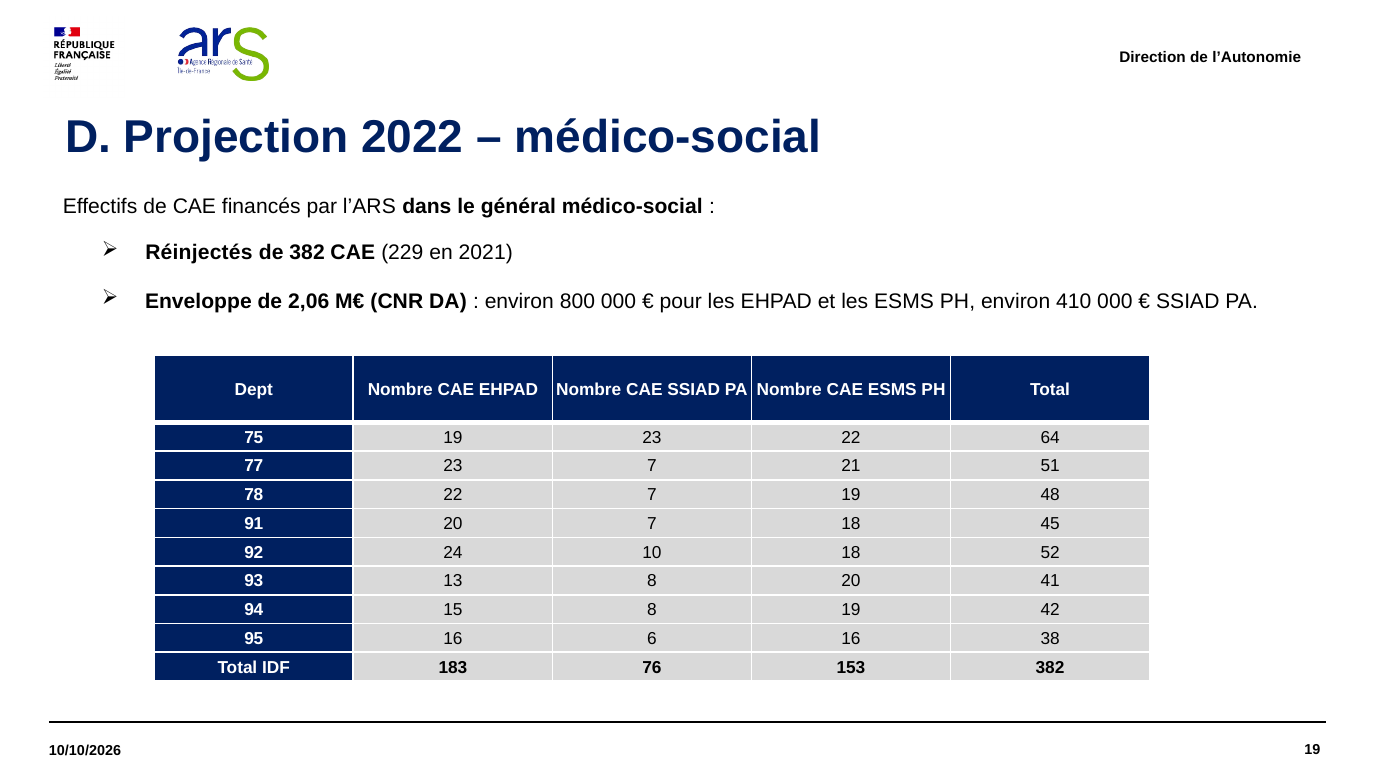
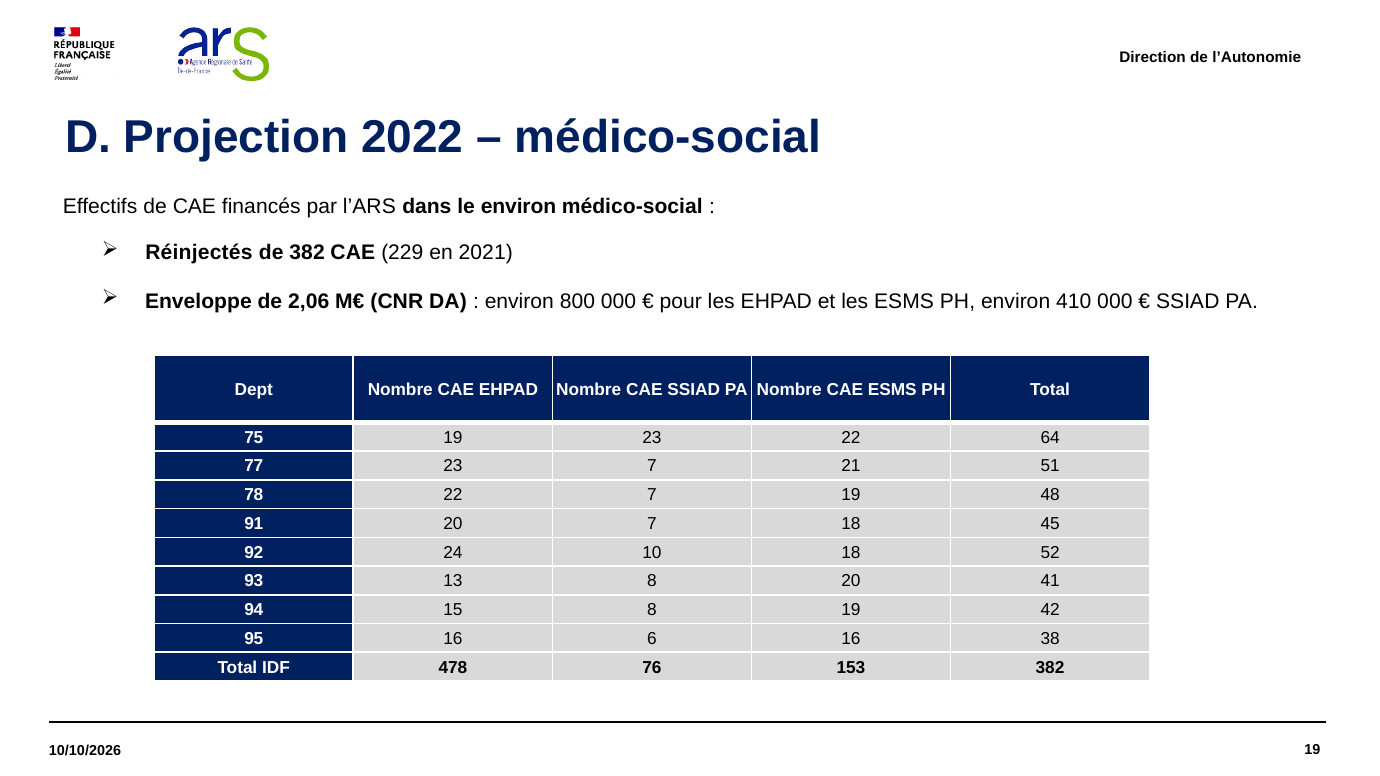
le général: général -> environ
183: 183 -> 478
